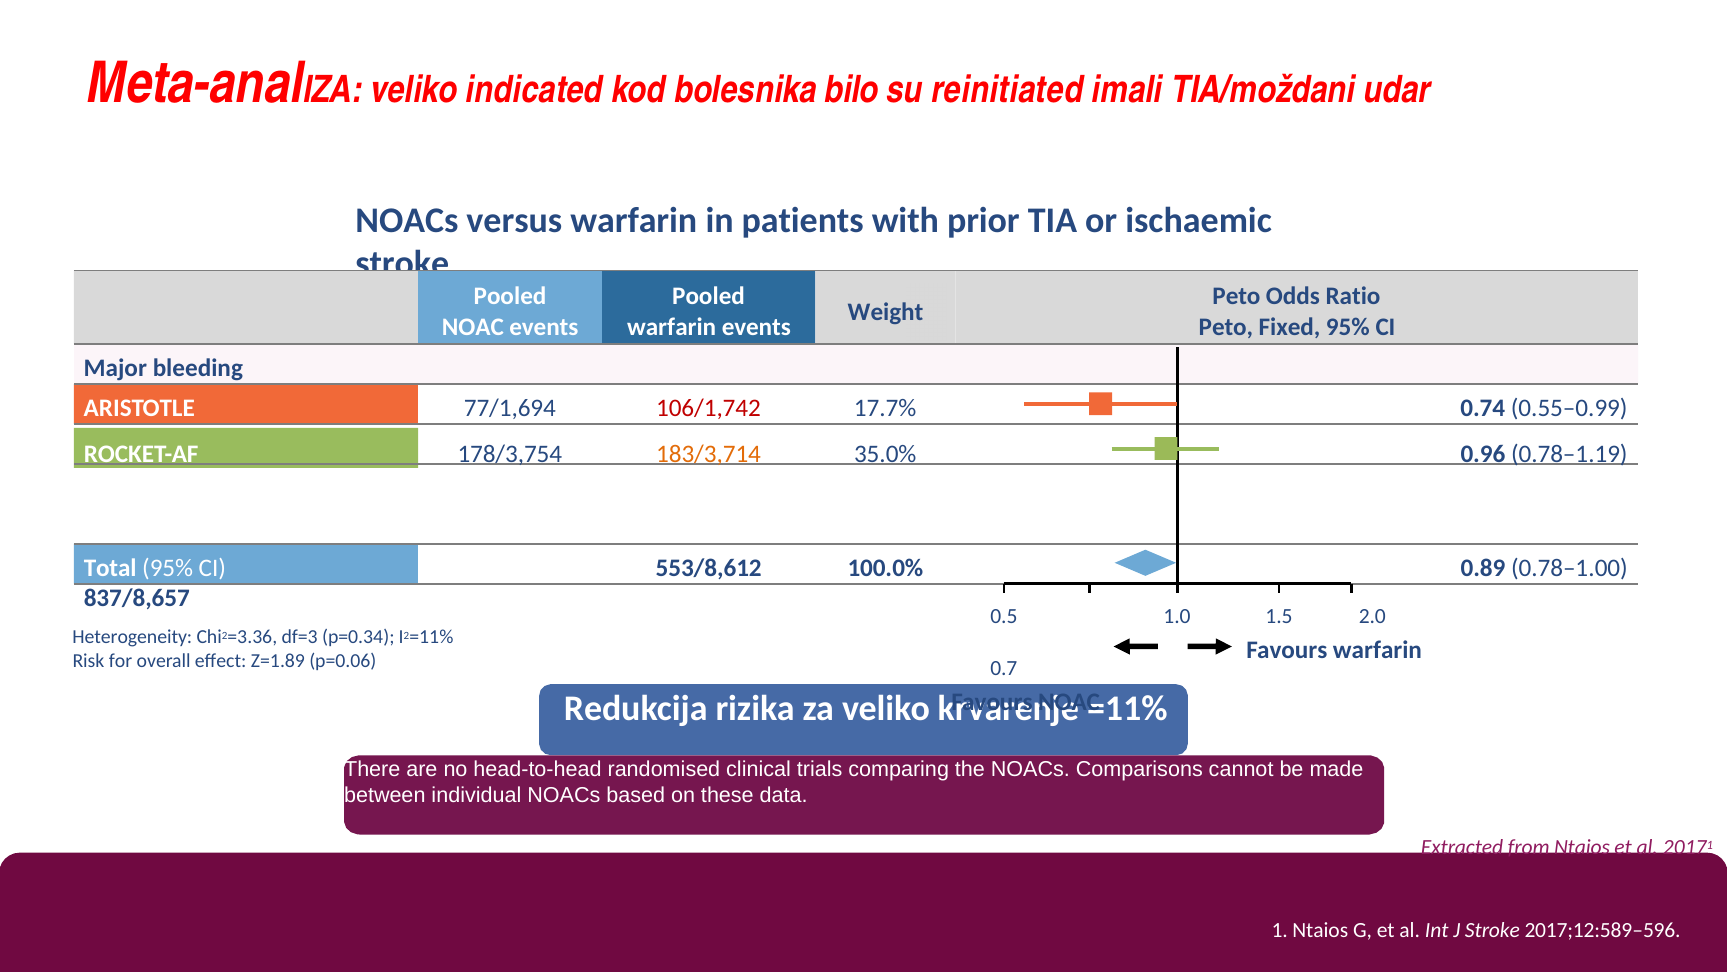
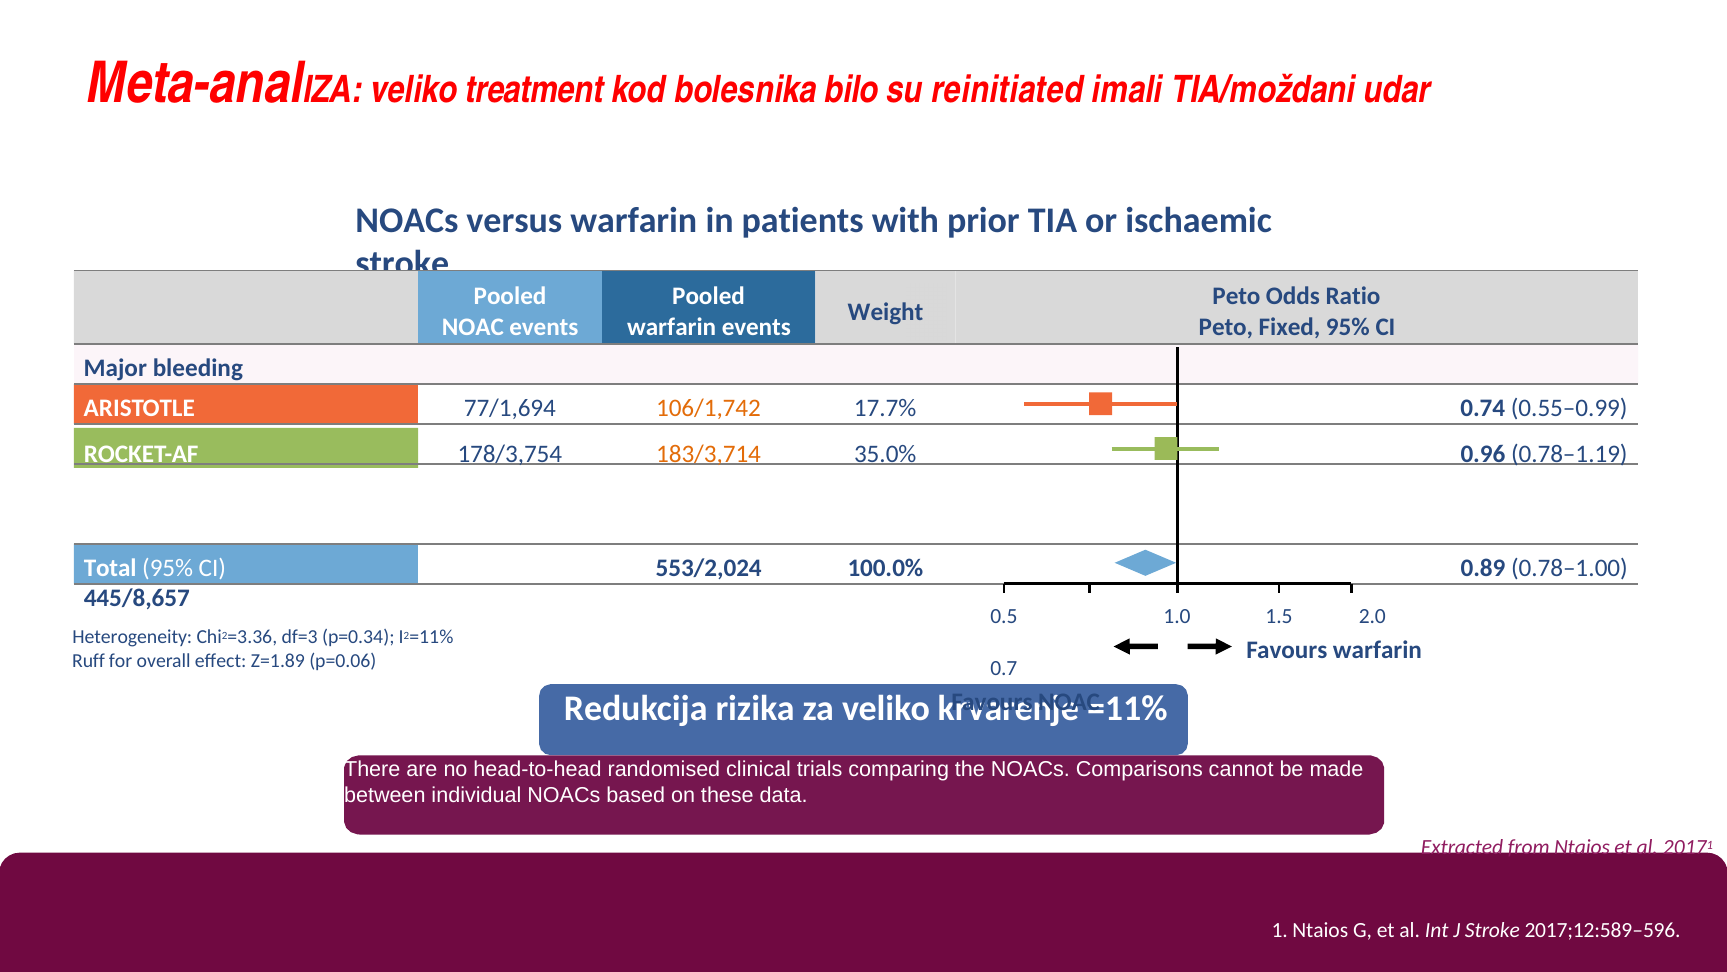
indicated: indicated -> treatment
106/1,742 colour: red -> orange
553/8,612: 553/8,612 -> 553/2,024
837/8,657: 837/8,657 -> 445/8,657
Risk: Risk -> Ruff
